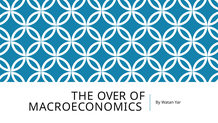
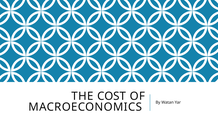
OVER: OVER -> COST
